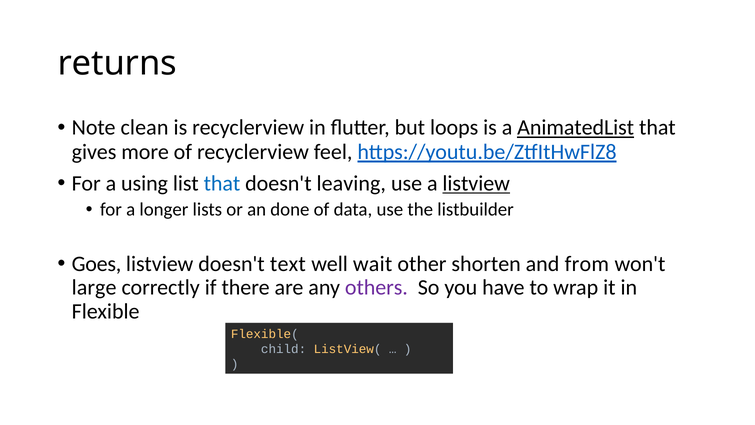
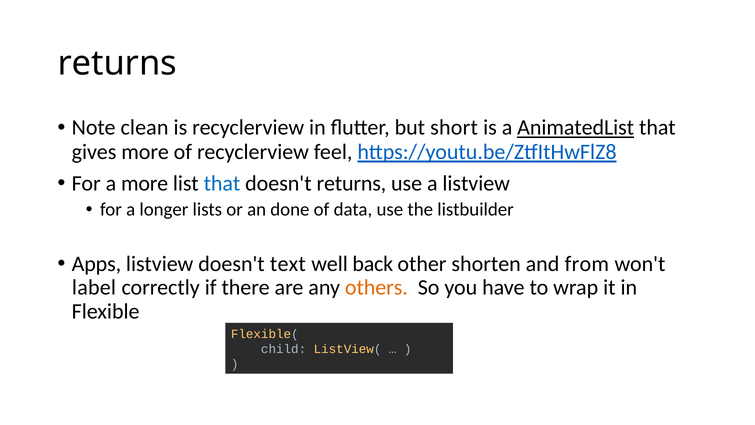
loops: loops -> short
a using: using -> more
doesn't leaving: leaving -> returns
listview at (476, 183) underline: present -> none
Goes: Goes -> Apps
wait: wait -> back
large: large -> label
others colour: purple -> orange
